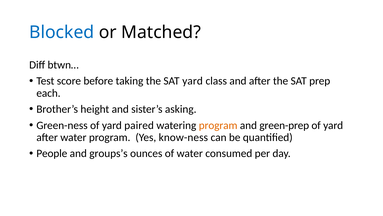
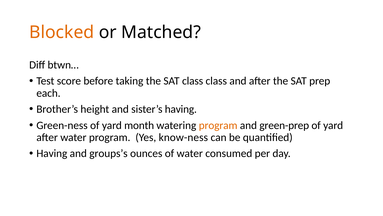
Blocked colour: blue -> orange
SAT yard: yard -> class
sister’s asking: asking -> having
paired: paired -> month
People at (52, 153): People -> Having
